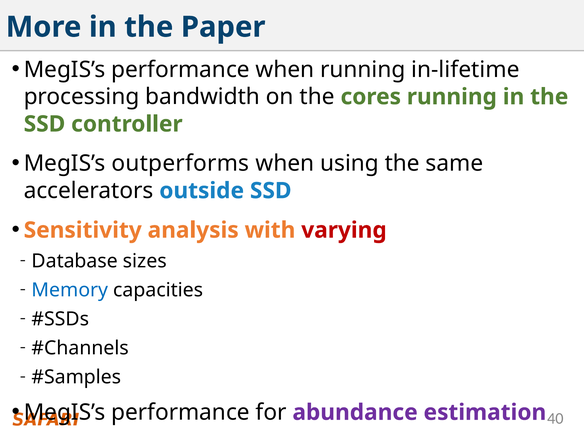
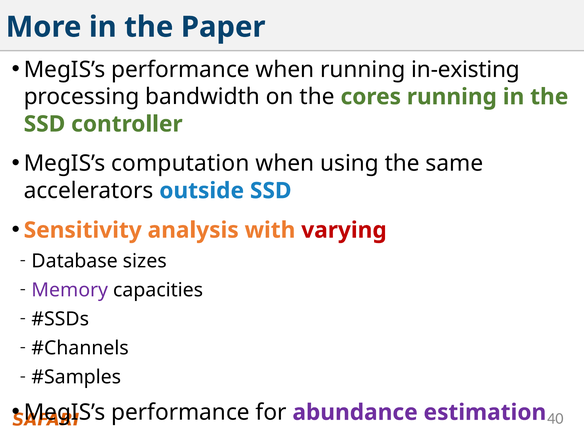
in-lifetime: in-lifetime -> in-existing
outperforms: outperforms -> computation
Memory colour: blue -> purple
